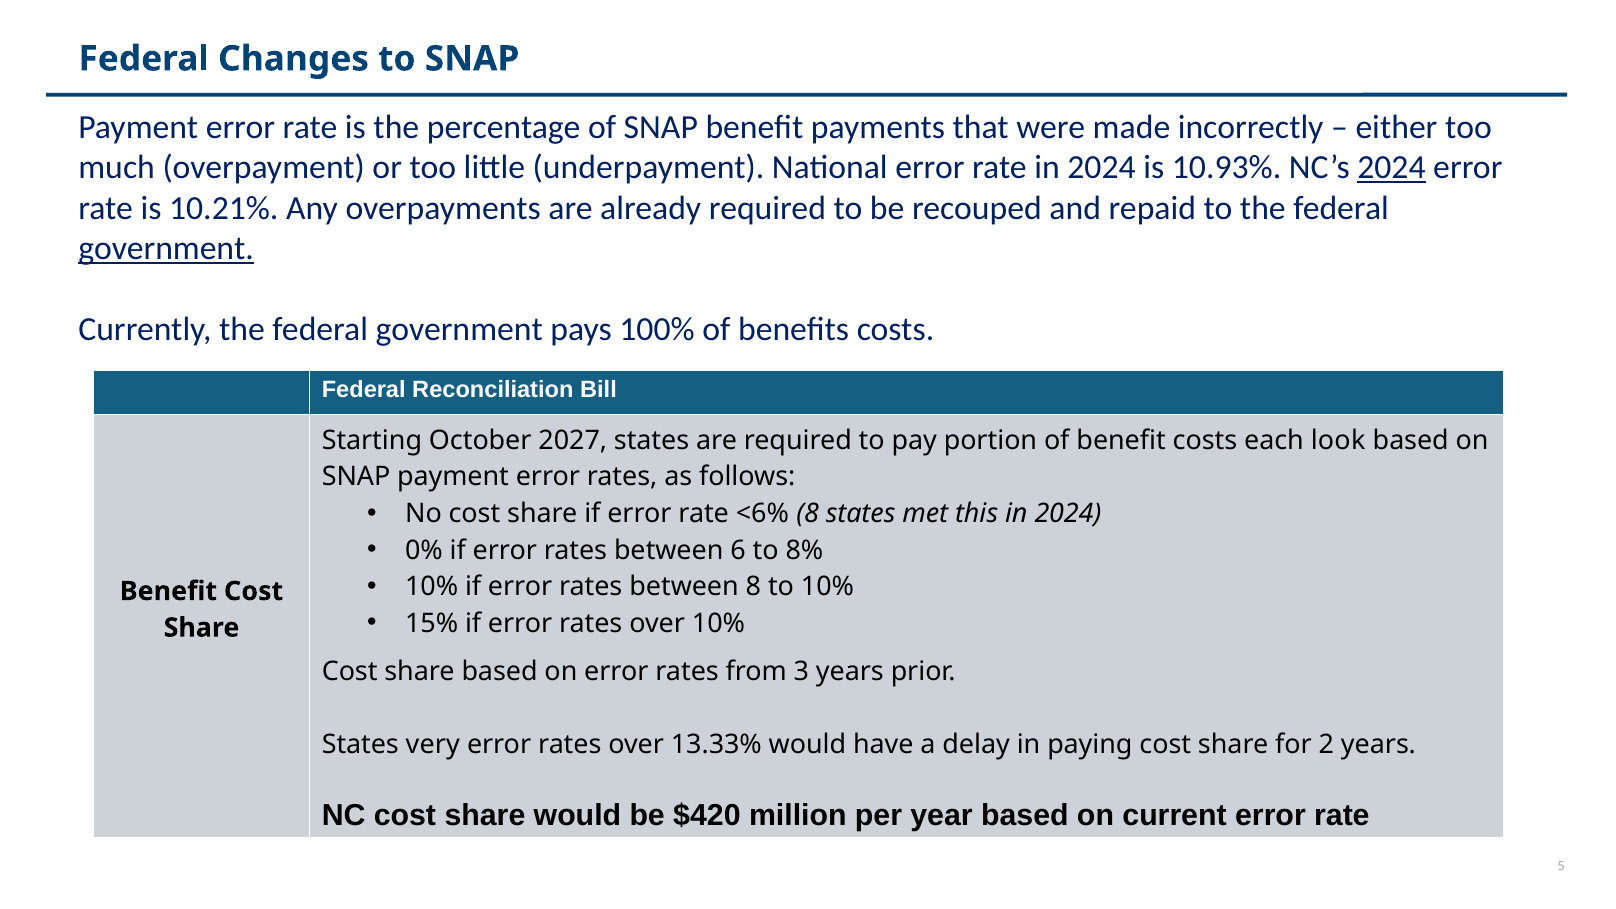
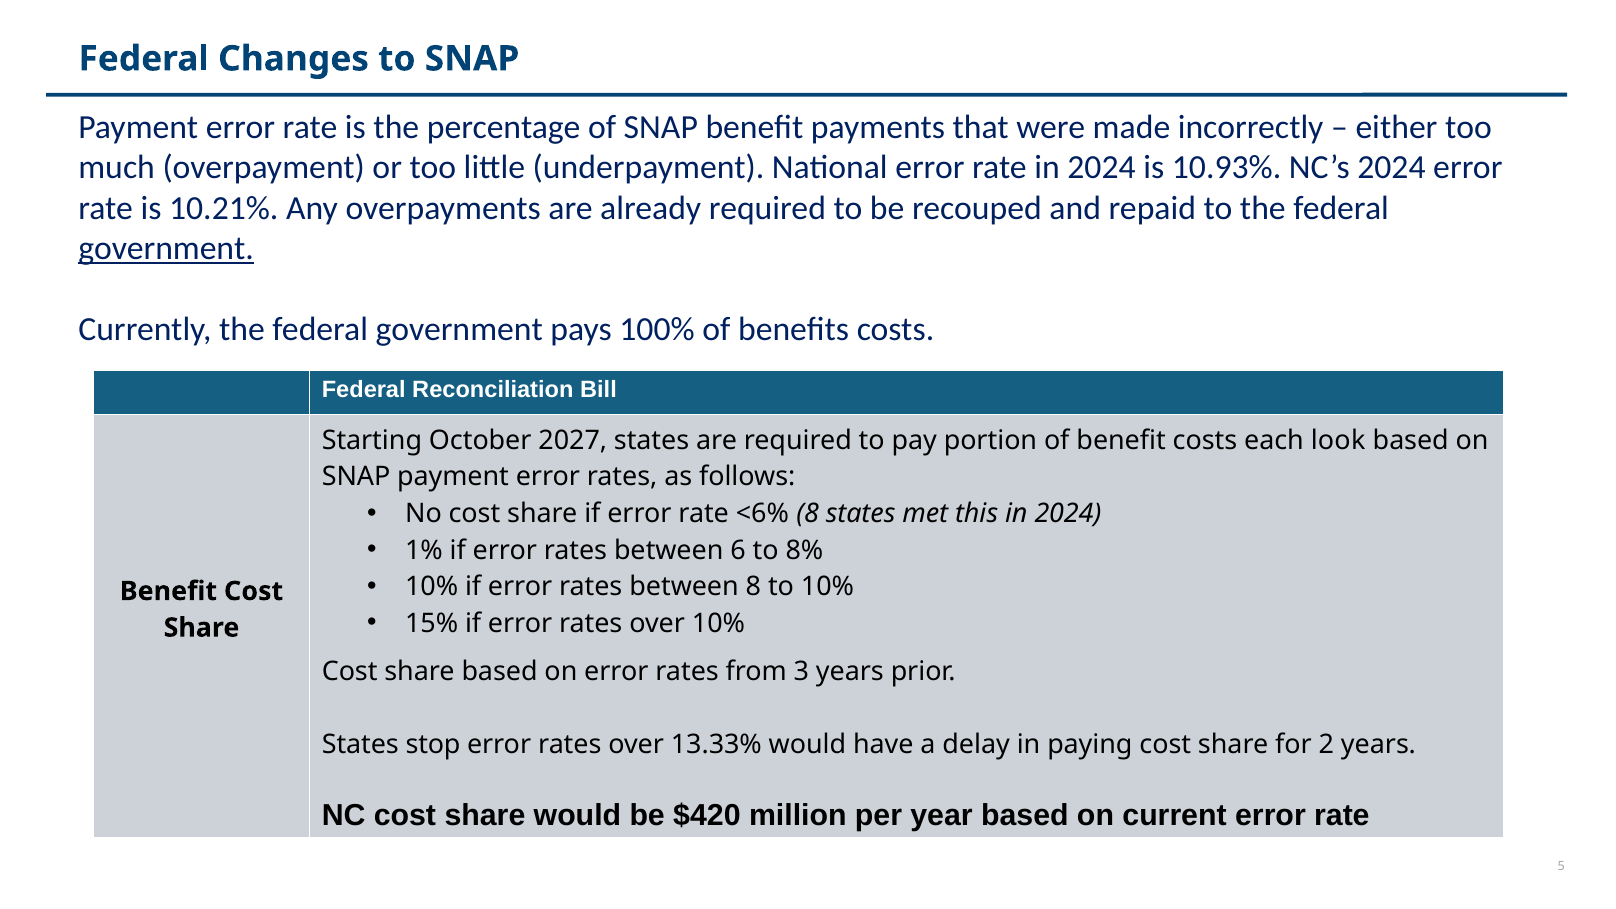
2024 at (1391, 167) underline: present -> none
0%: 0% -> 1%
very: very -> stop
